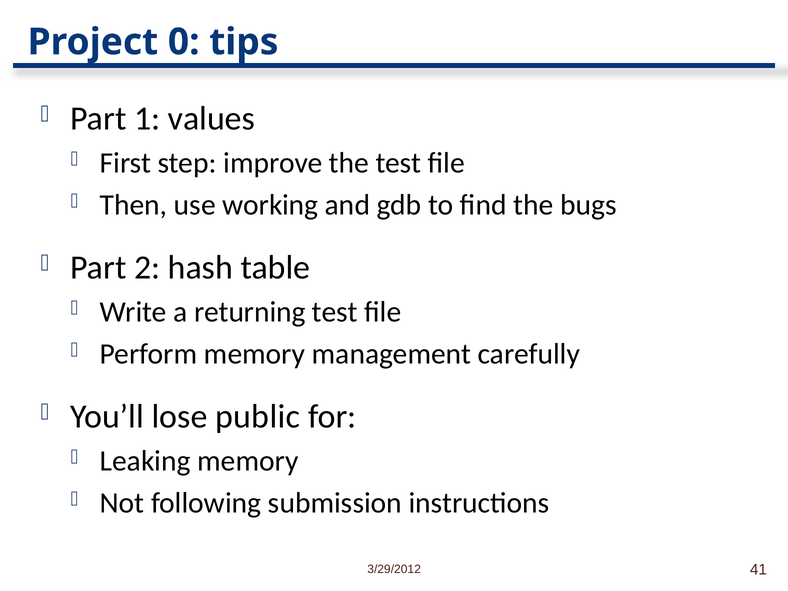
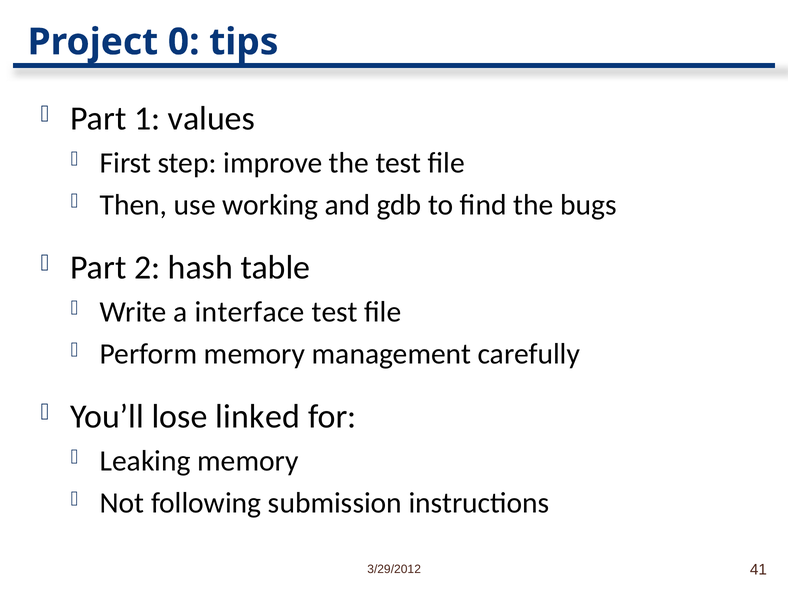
returning: returning -> interface
public: public -> linked
